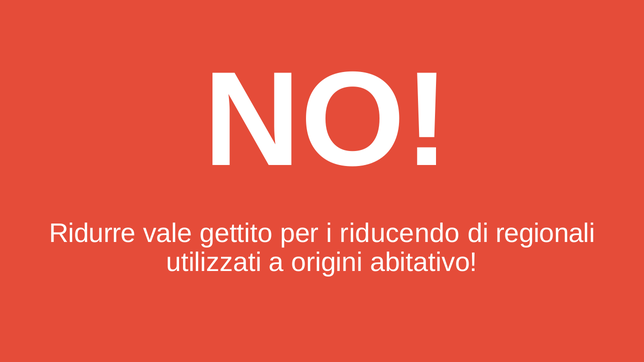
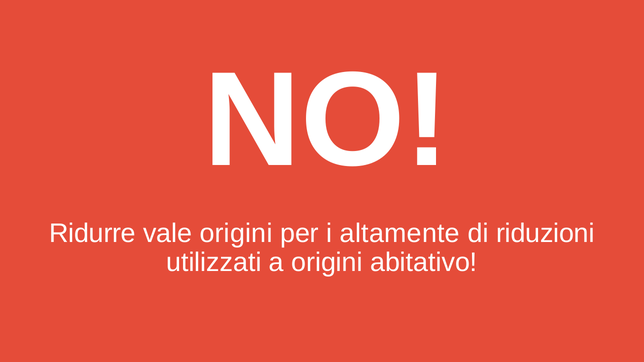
vale gettito: gettito -> origini
riducendo: riducendo -> altamente
regionali: regionali -> riduzioni
